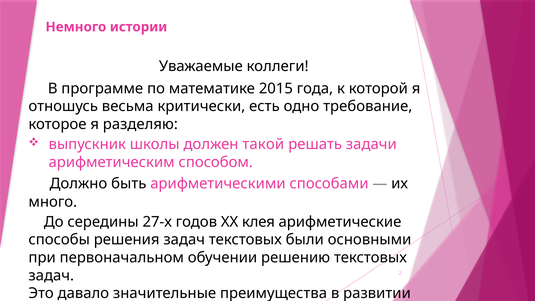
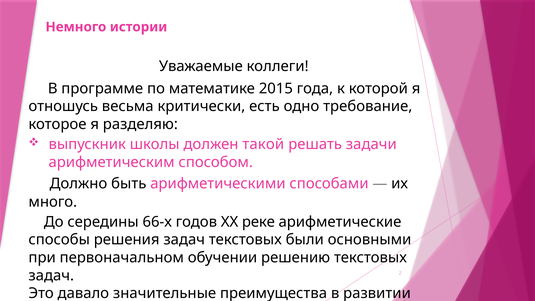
27-х: 27-х -> 66-х
клея: клея -> реке
